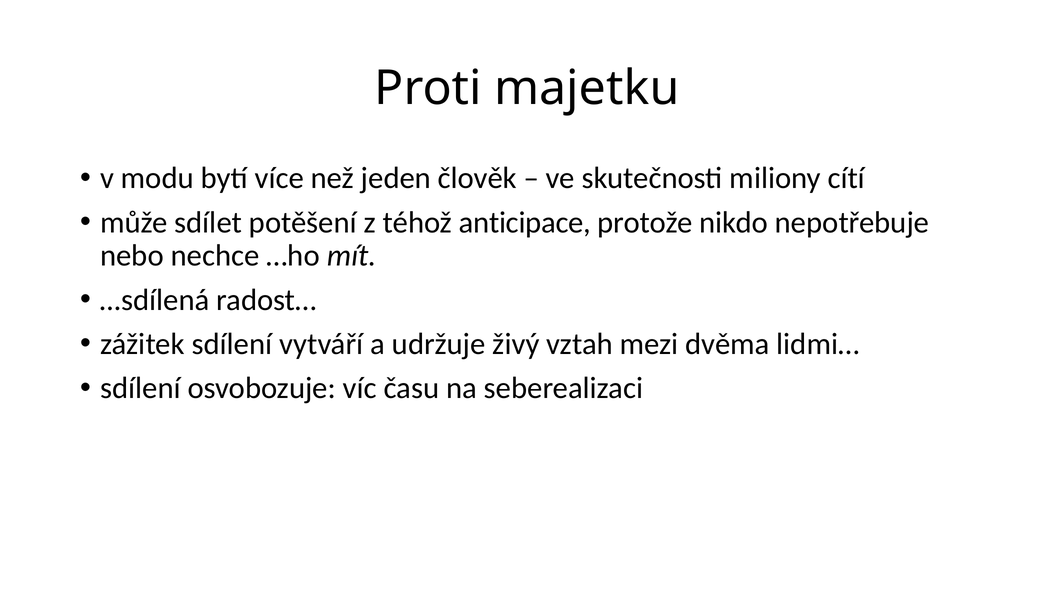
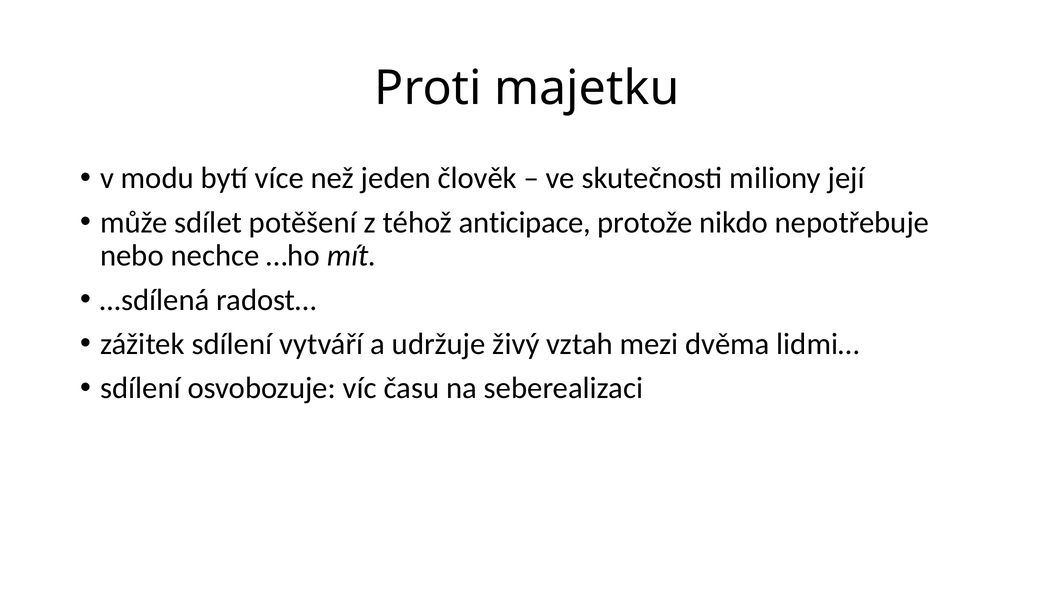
cítí: cítí -> její
